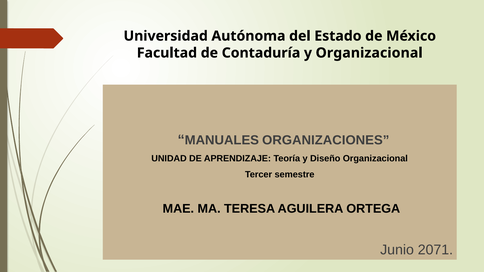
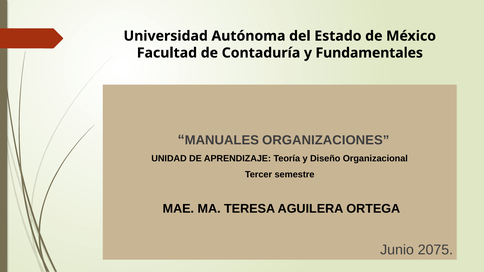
y Organizacional: Organizacional -> Fundamentales
2071: 2071 -> 2075
